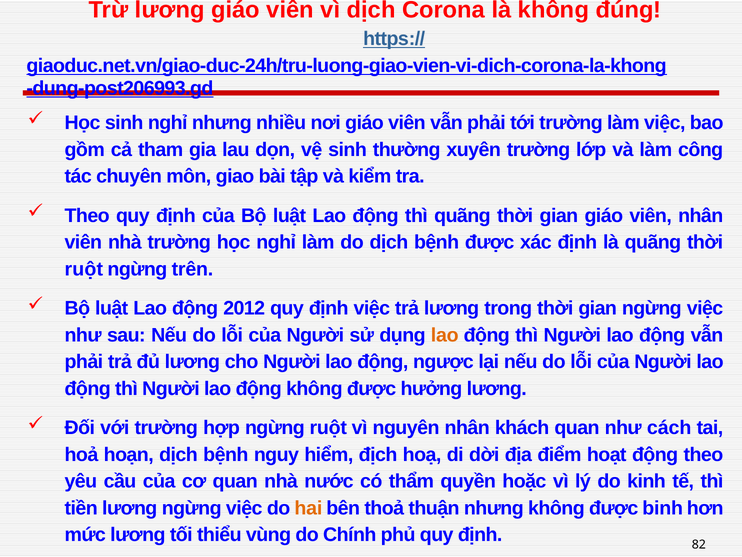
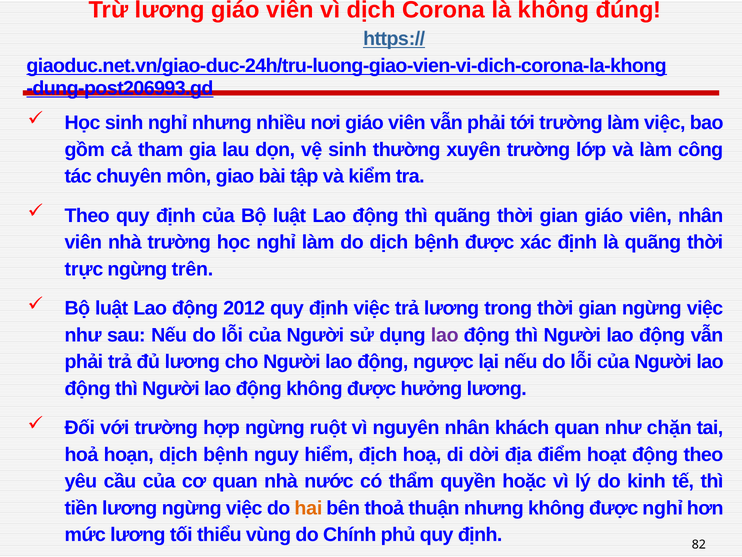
ruột at (84, 269): ruột -> trực
lao at (445, 335) colour: orange -> purple
cách: cách -> chặn
được binh: binh -> nghỉ
